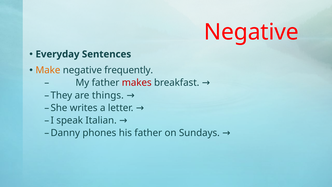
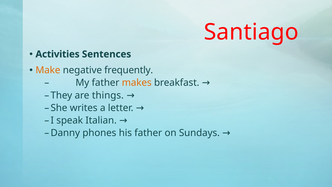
Negative at (251, 32): Negative -> Santiago
Everyday: Everyday -> Activities
makes colour: red -> orange
